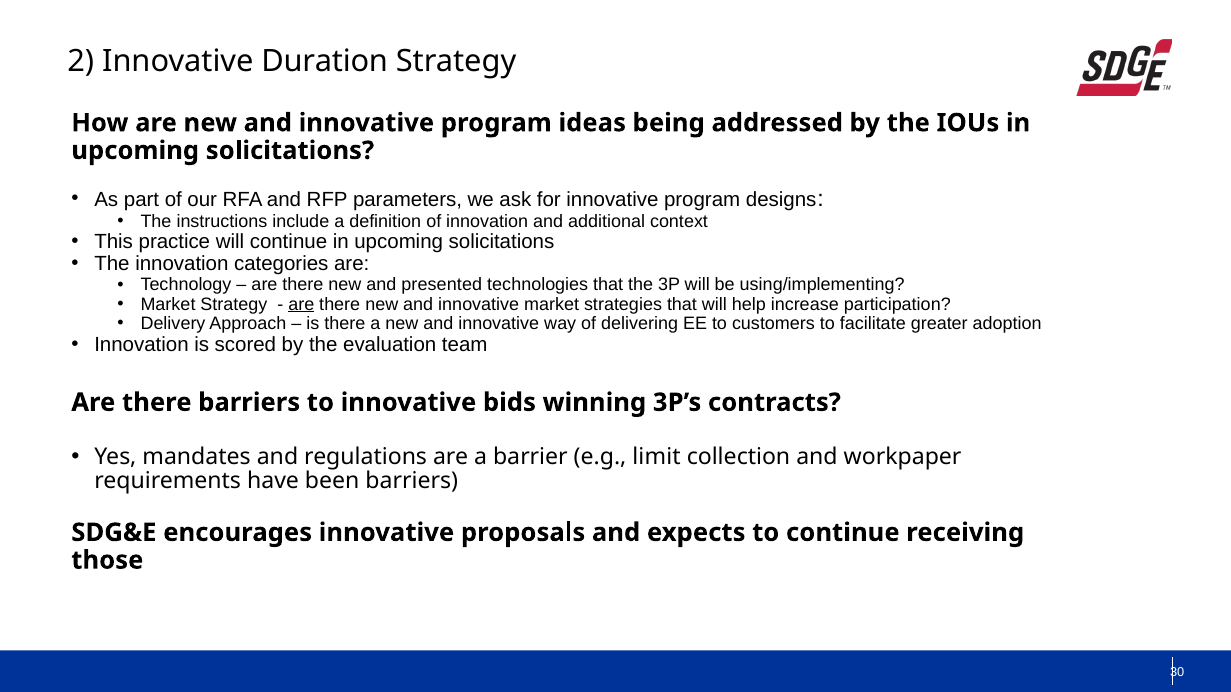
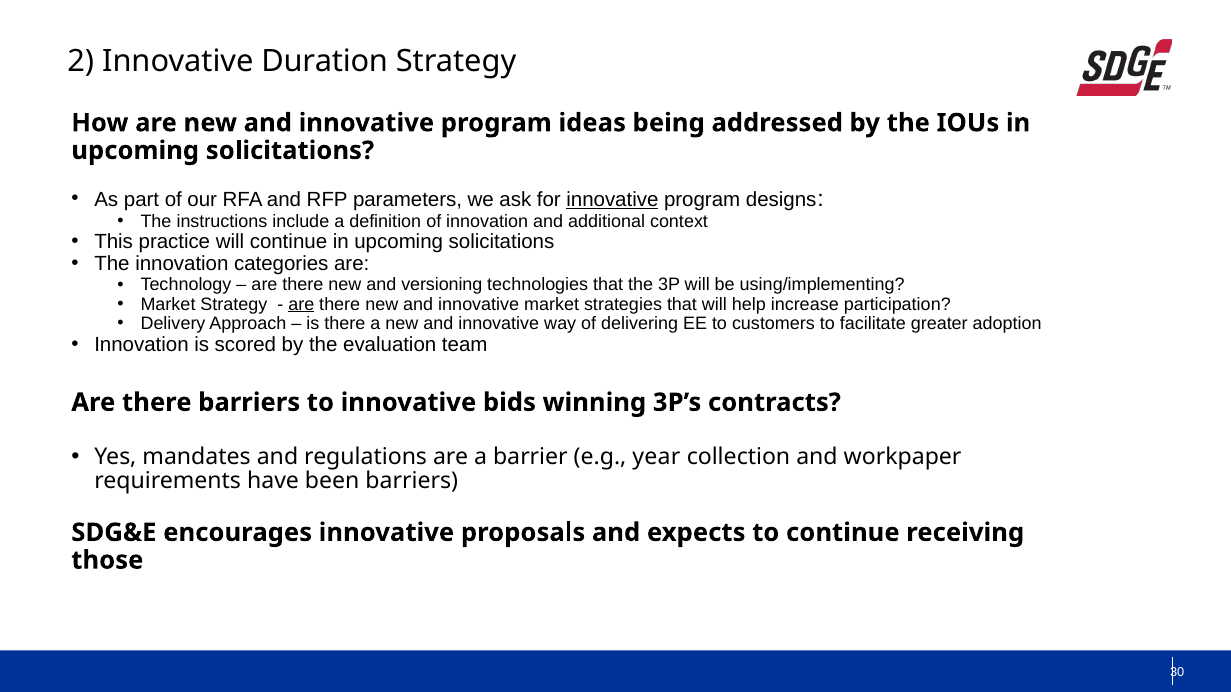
innovative at (612, 200) underline: none -> present
presented: presented -> versioning
limit: limit -> year
